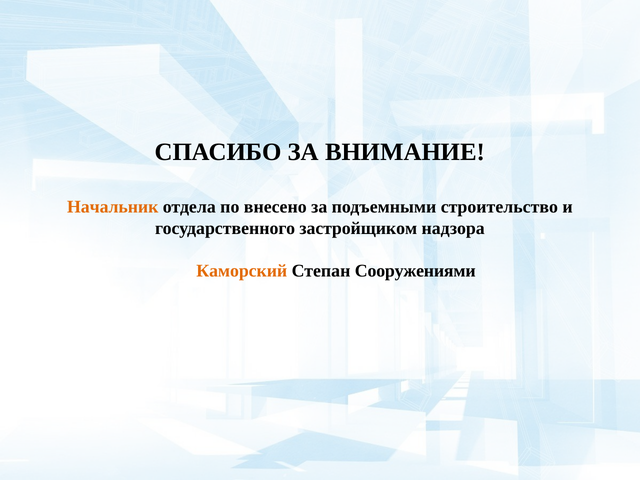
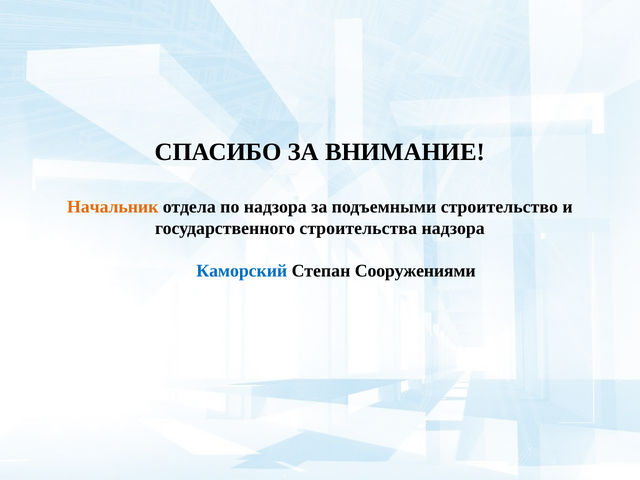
по внесено: внесено -> надзора
застройщиком: застройщиком -> строительства
Каморский colour: orange -> blue
